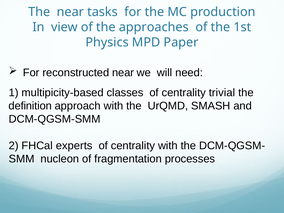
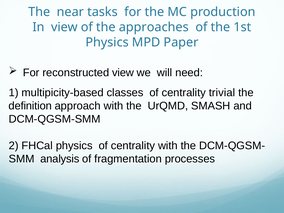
reconstructed near: near -> view
FHCal experts: experts -> physics
nucleon: nucleon -> analysis
